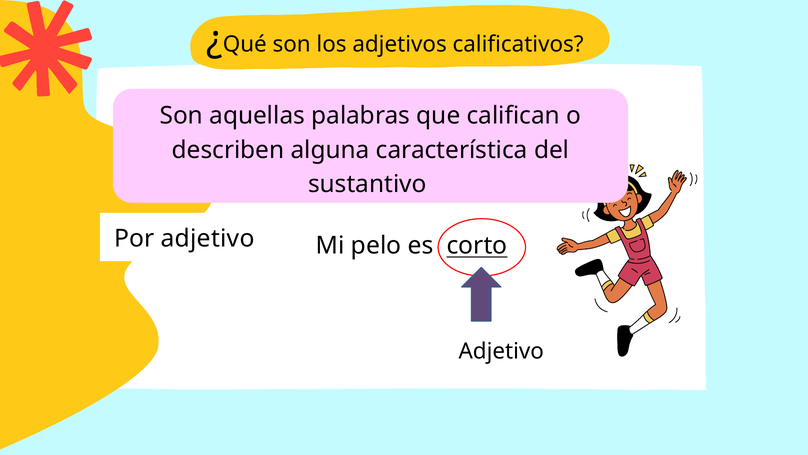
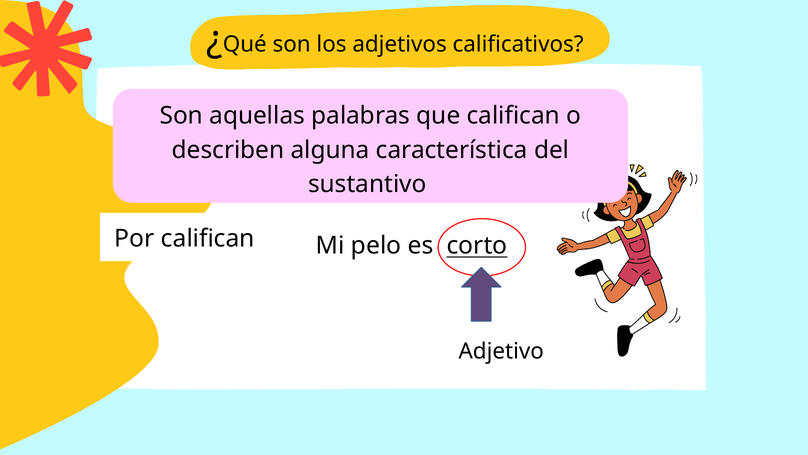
Por adjetivo: adjetivo -> califican
